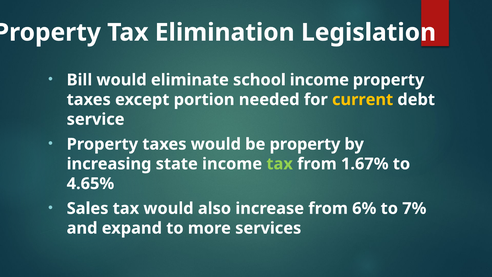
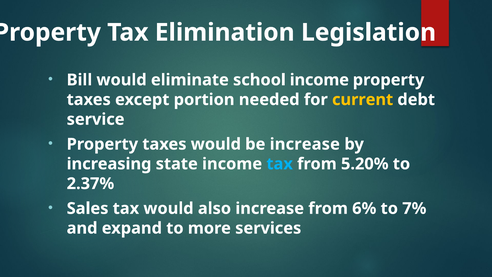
be property: property -> increase
tax at (280, 164) colour: light green -> light blue
1.67%: 1.67% -> 5.20%
4.65%: 4.65% -> 2.37%
